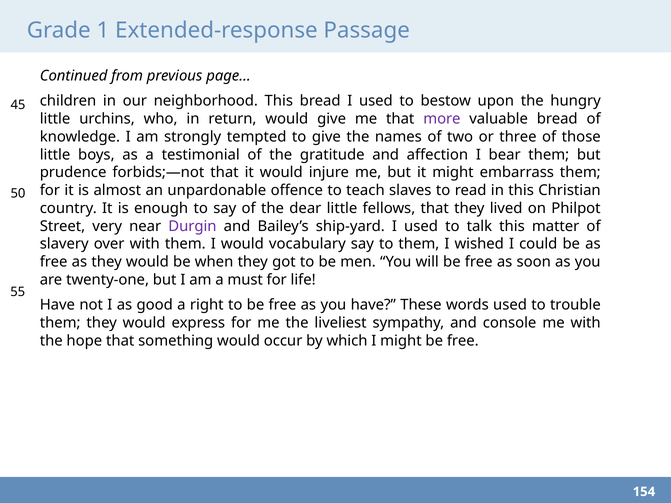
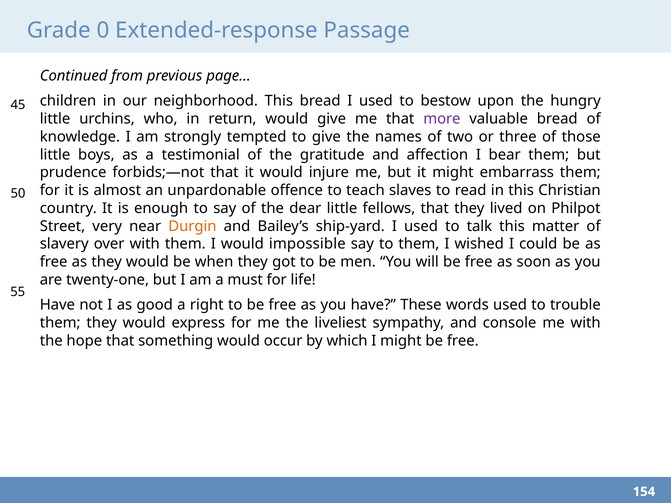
1: 1 -> 0
Durgin colour: purple -> orange
vocabulary: vocabulary -> impossible
